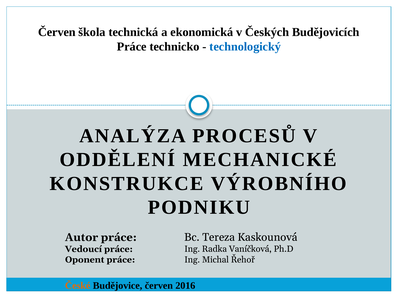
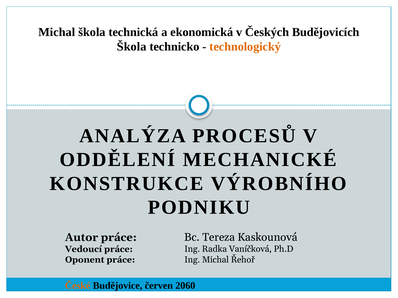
Červen at (57, 32): Červen -> Michal
Práce at (132, 47): Práce -> Škola
technologický colour: blue -> orange
2016: 2016 -> 2060
